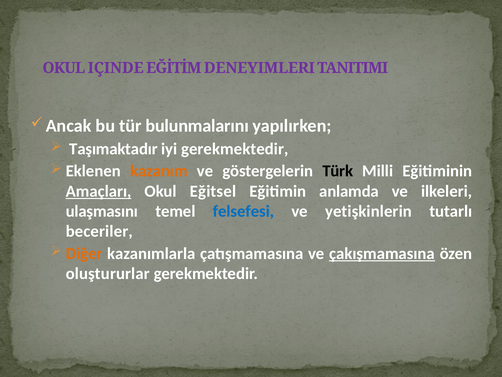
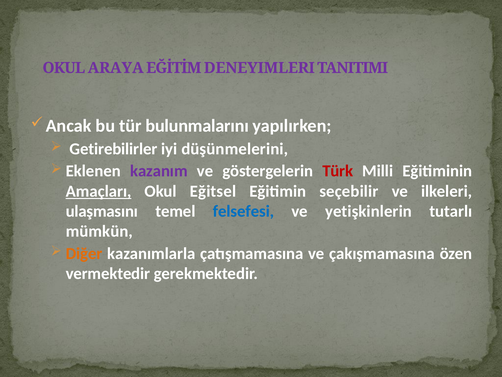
IÇINDE: IÇINDE -> ARAYA
Taşımaktadır: Taşımaktadır -> Getirebilirler
iyi gerekmektedir: gerekmektedir -> düşünmelerini
kazanım colour: orange -> purple
Türk colour: black -> red
anlamda: anlamda -> seçebilir
beceriler: beceriler -> mümkün
çakışmamasına underline: present -> none
oluştururlar: oluştururlar -> vermektedir
